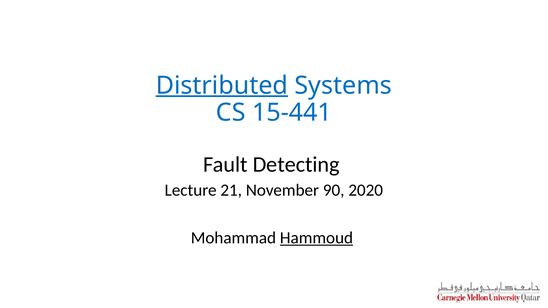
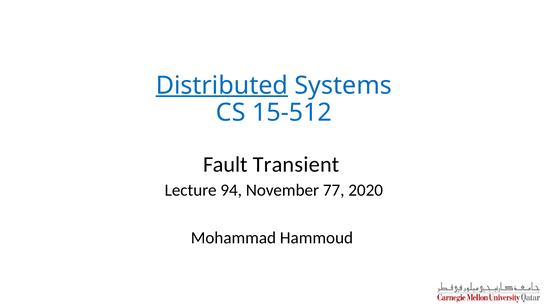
15-441: 15-441 -> 15-512
Detecting: Detecting -> Transient
21: 21 -> 94
90: 90 -> 77
Hammoud underline: present -> none
